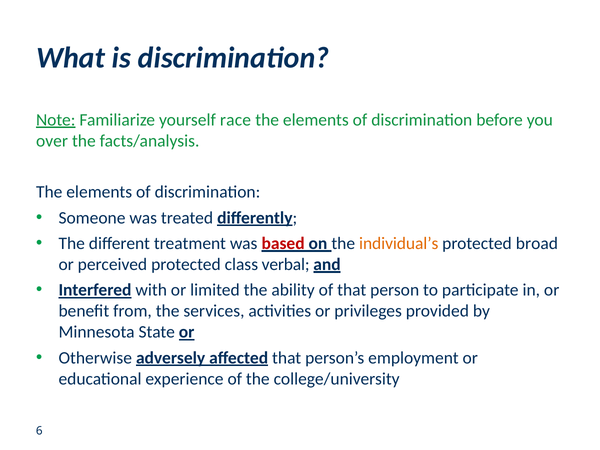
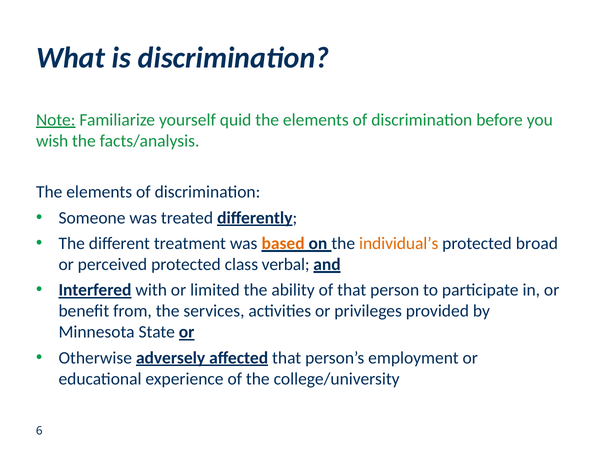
race: race -> quid
over: over -> wish
based colour: red -> orange
